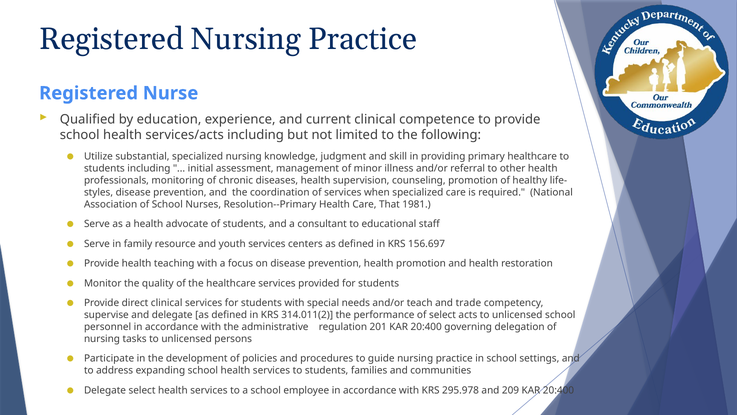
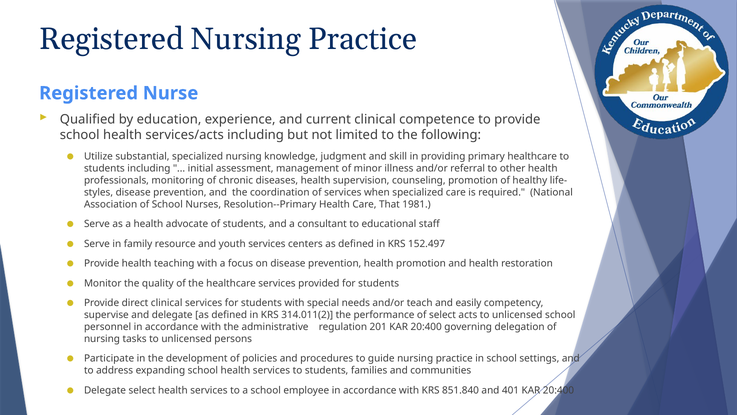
156.697: 156.697 -> 152.497
trade: trade -> easily
295.978: 295.978 -> 851.840
209: 209 -> 401
